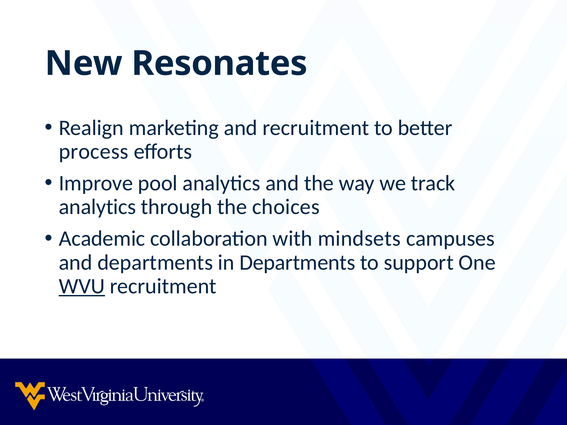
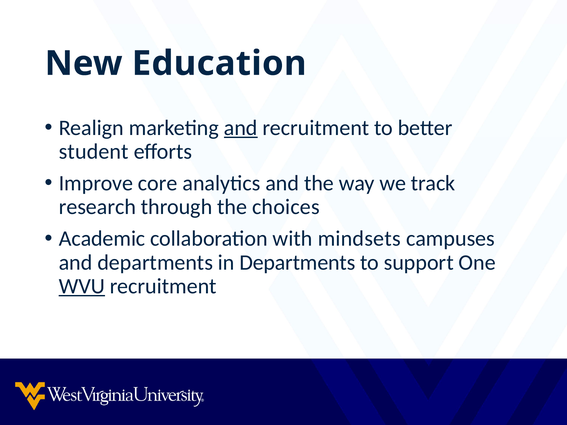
Resonates: Resonates -> Education
and at (241, 128) underline: none -> present
process: process -> student
pool: pool -> core
analytics at (97, 207): analytics -> research
